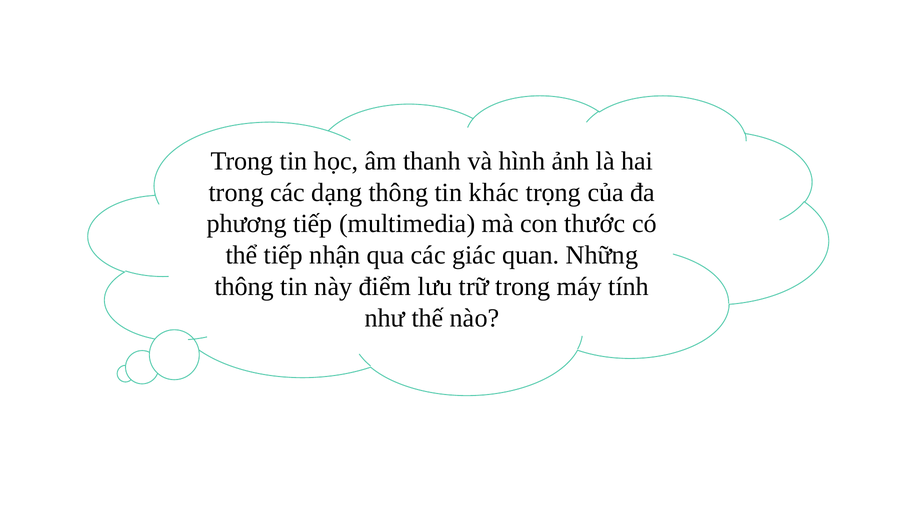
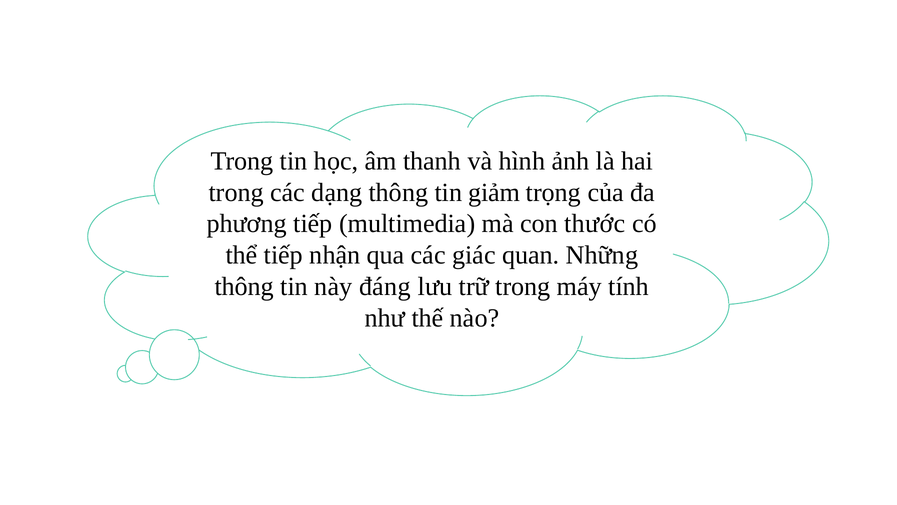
khác: khác -> giảm
điểm: điểm -> đáng
